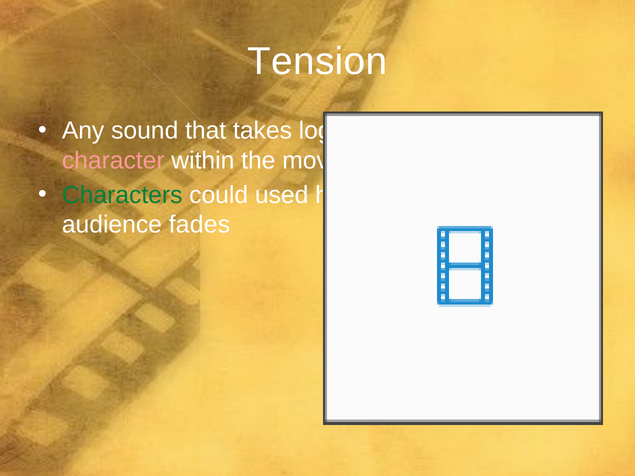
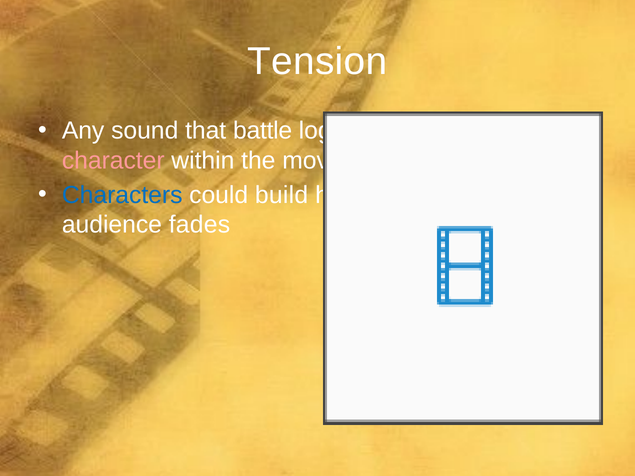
takes: takes -> battle
Characters colour: green -> blue
used: used -> build
